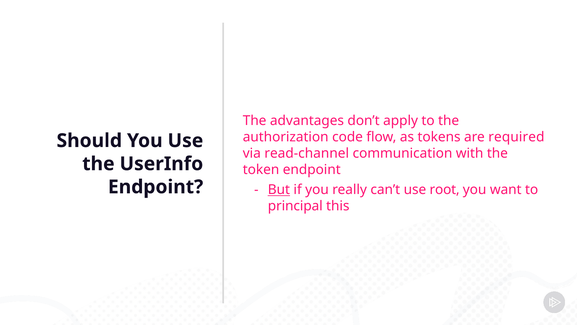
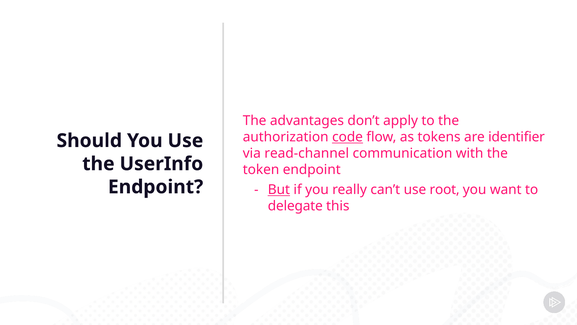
code underline: none -> present
required: required -> identifier
principal: principal -> delegate
